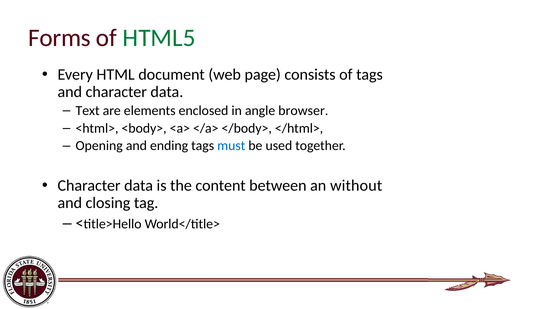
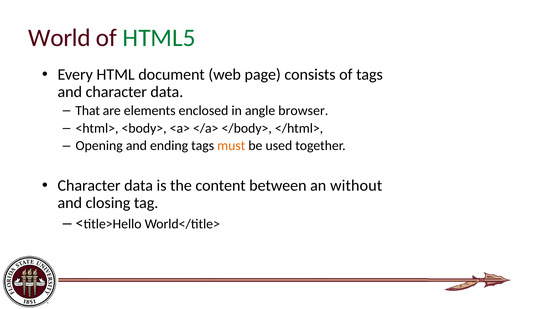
Forms: Forms -> World
Text: Text -> That
must colour: blue -> orange
